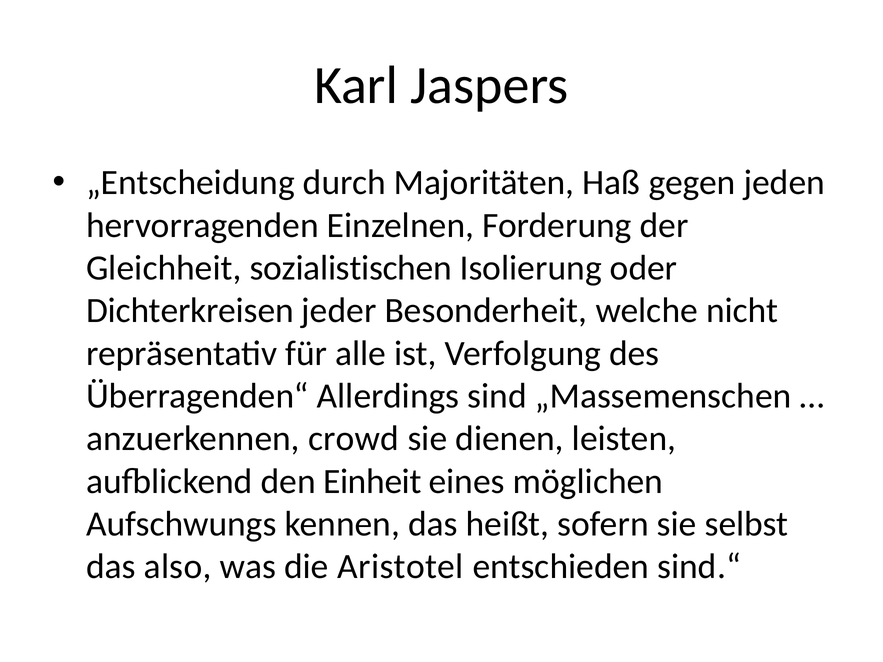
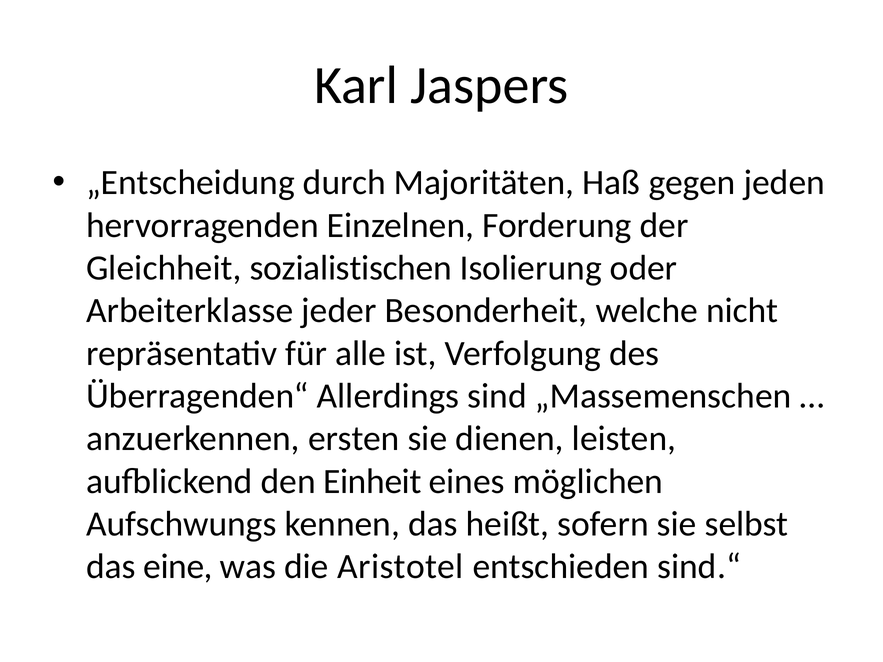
Dichterkreisen: Dichterkreisen -> Arbeiterklasse
crowd: crowd -> ersten
also: also -> eine
